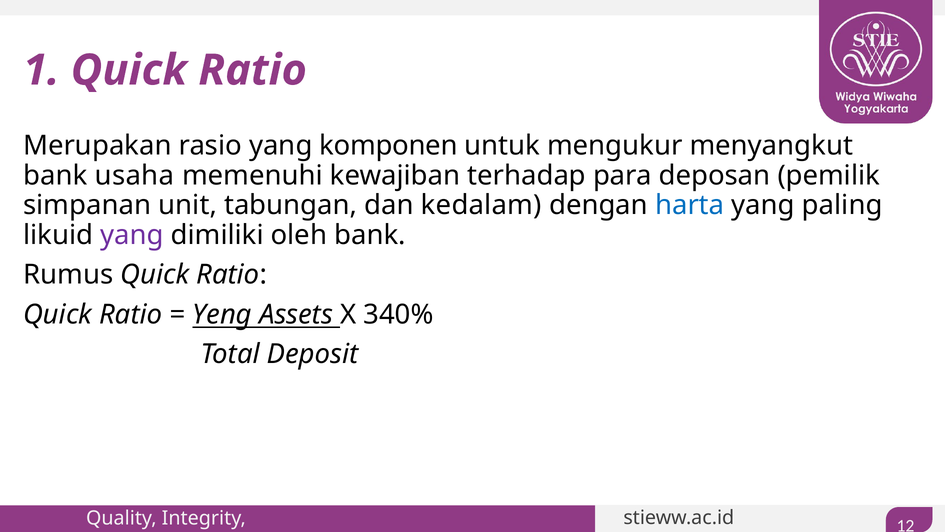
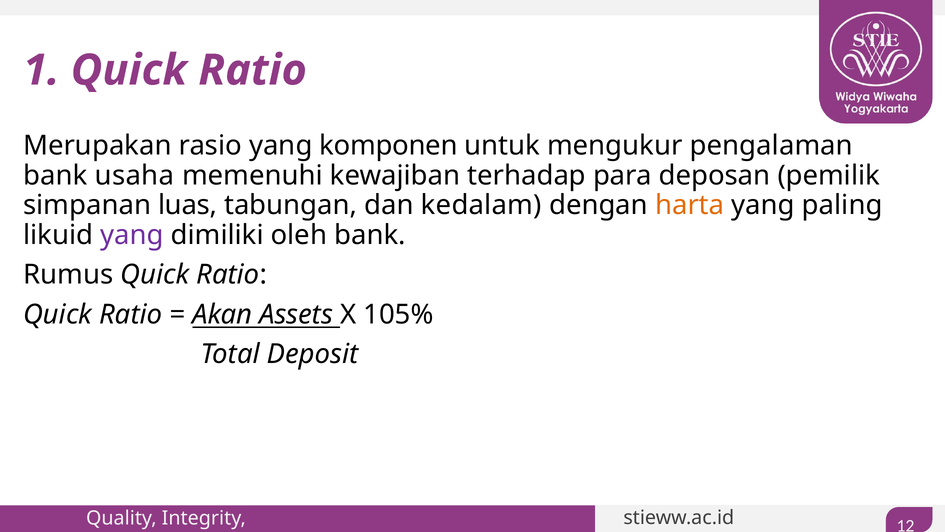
menyangkut: menyangkut -> pengalaman
unit: unit -> luas
harta colour: blue -> orange
Yeng: Yeng -> Akan
340%: 340% -> 105%
